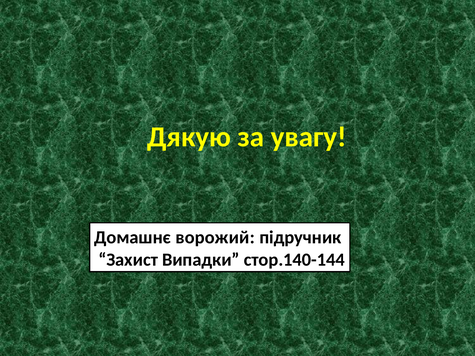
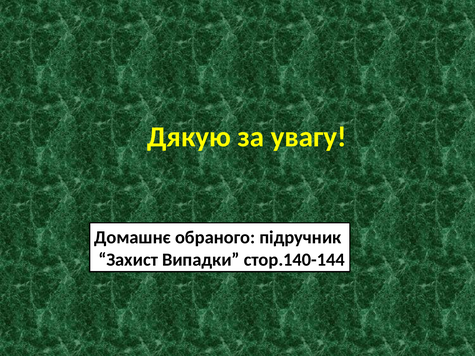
ворожий: ворожий -> обраного
